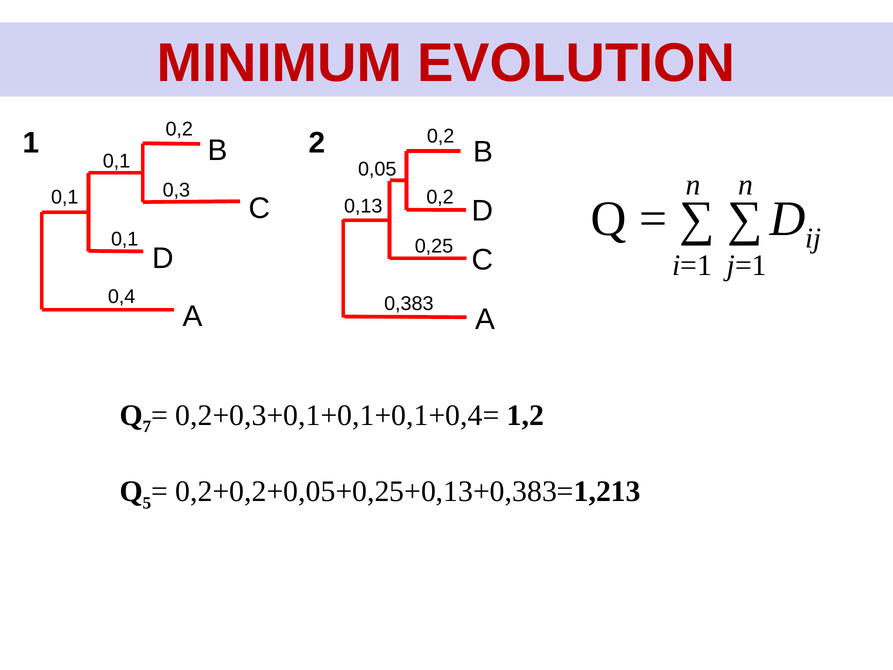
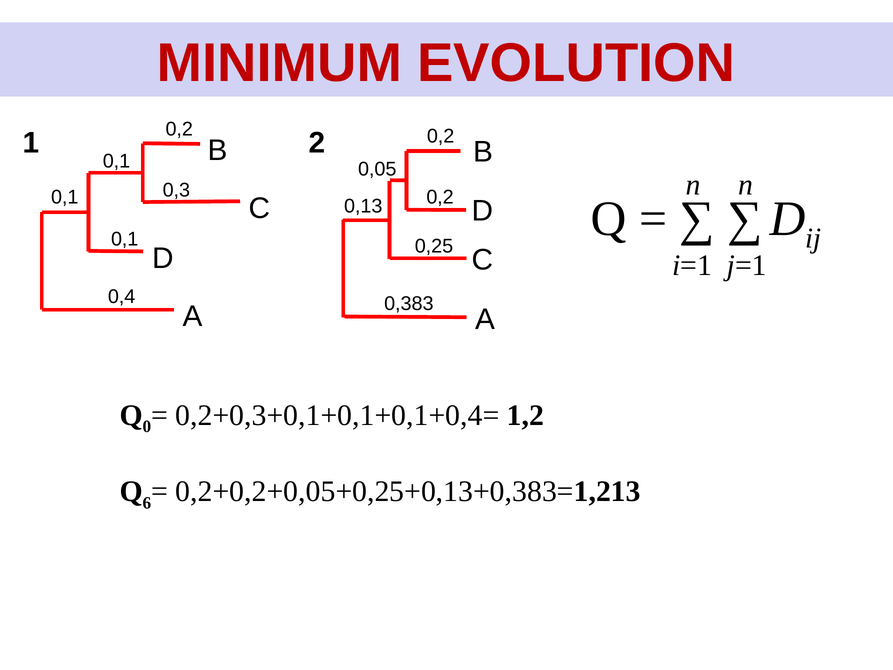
7: 7 -> 0
5: 5 -> 6
